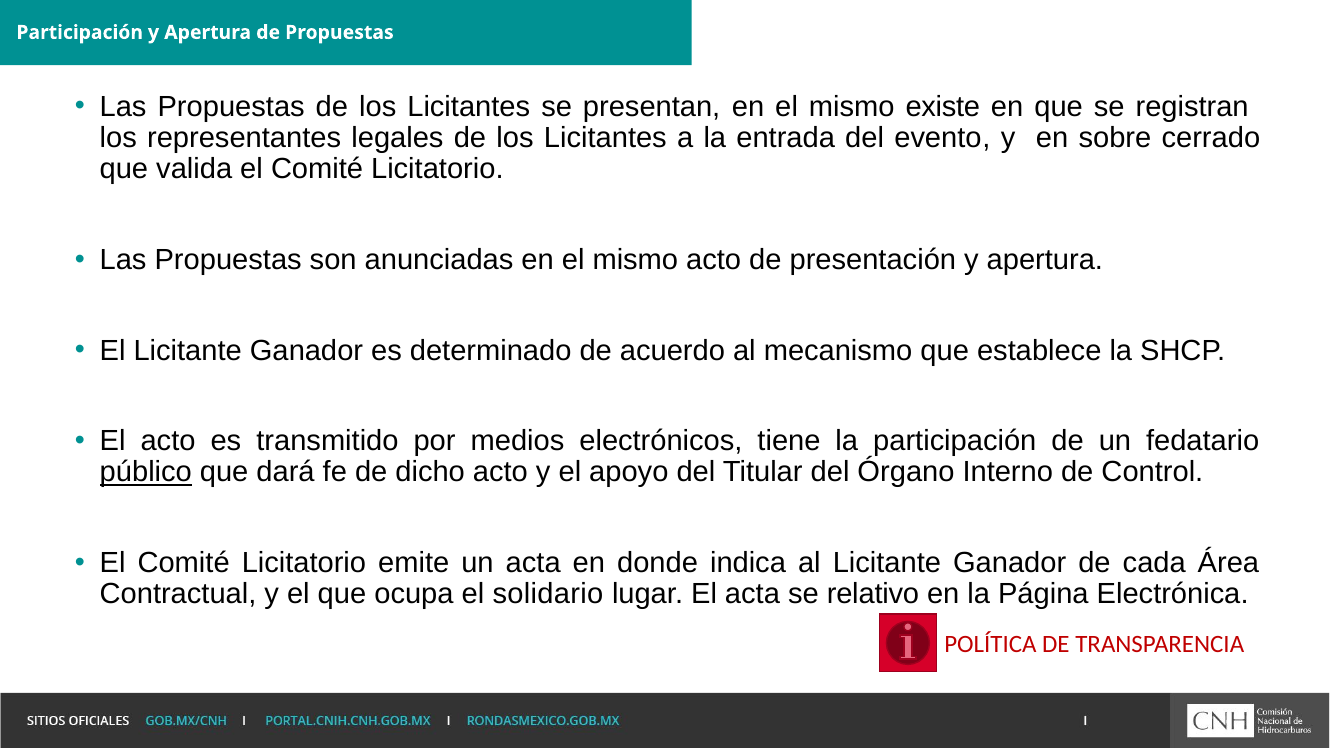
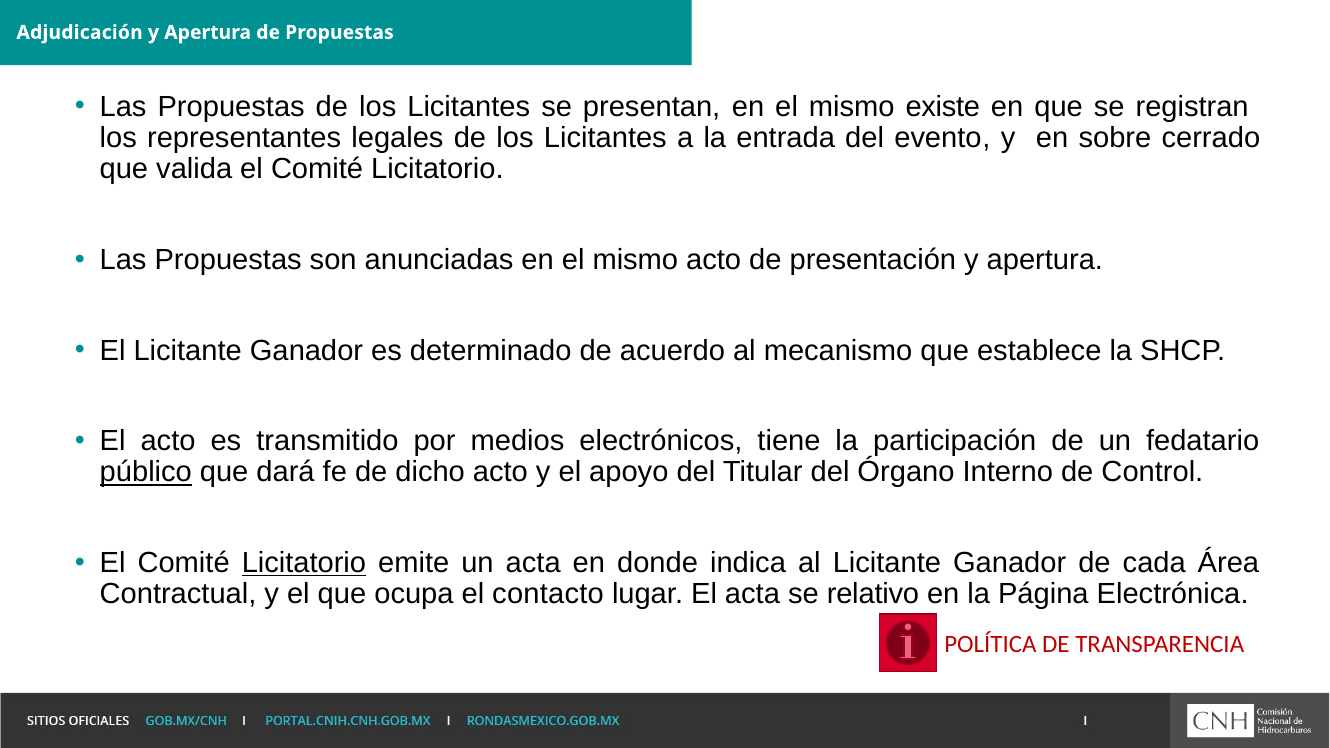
Participación at (80, 32): Participación -> Adjudicación
Licitatorio at (304, 563) underline: none -> present
solidario: solidario -> contacto
